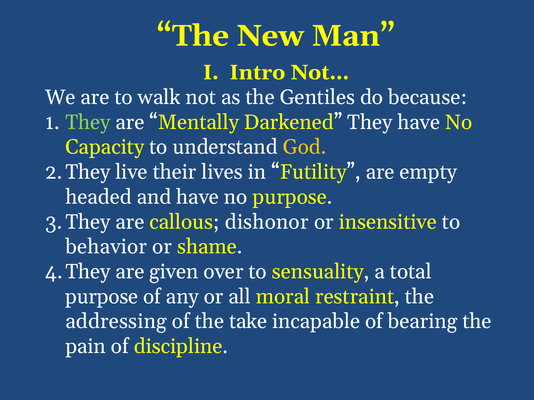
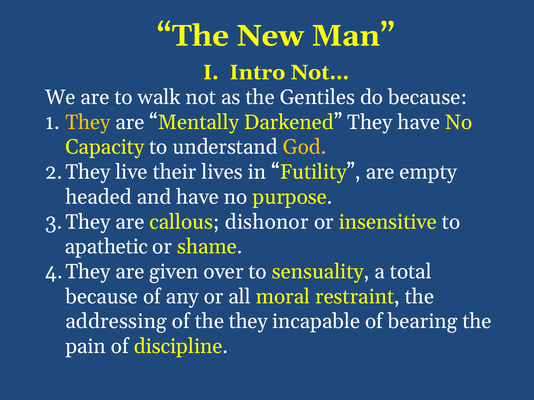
They at (88, 122) colour: light green -> yellow
behavior: behavior -> apathetic
purpose at (102, 297): purpose -> because
the take: take -> they
